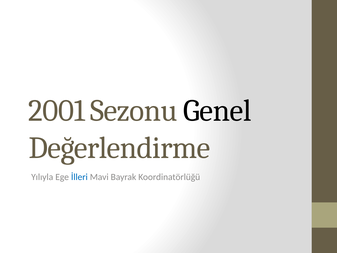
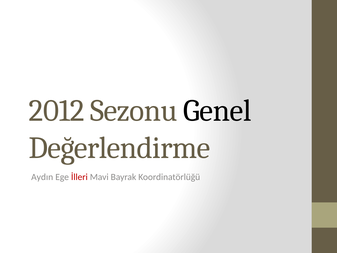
2001: 2001 -> 2012
Yılıyla: Yılıyla -> Aydın
İlleri colour: blue -> red
